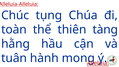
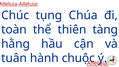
mong: mong -> chuộc
